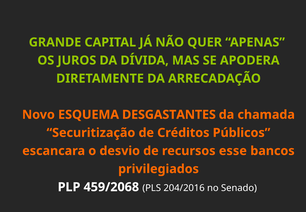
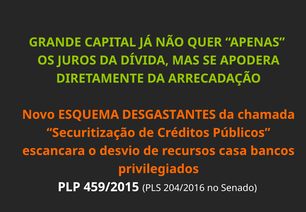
esse: esse -> casa
459/2068: 459/2068 -> 459/2015
